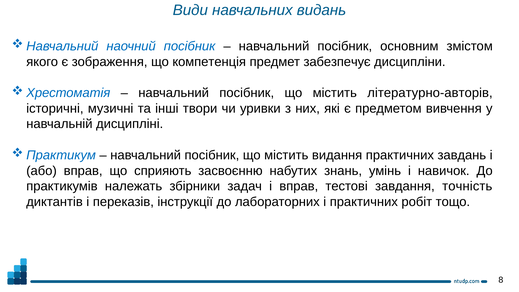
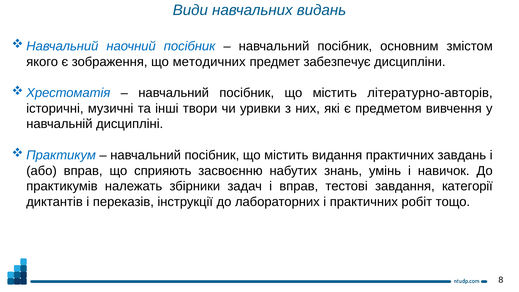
компетенція: компетенція -> методичних
точність: точність -> категорії
